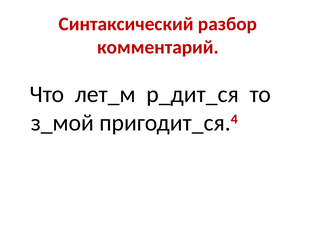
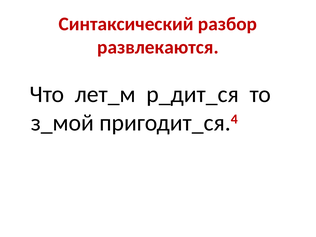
комментарий: комментарий -> развлекаются
